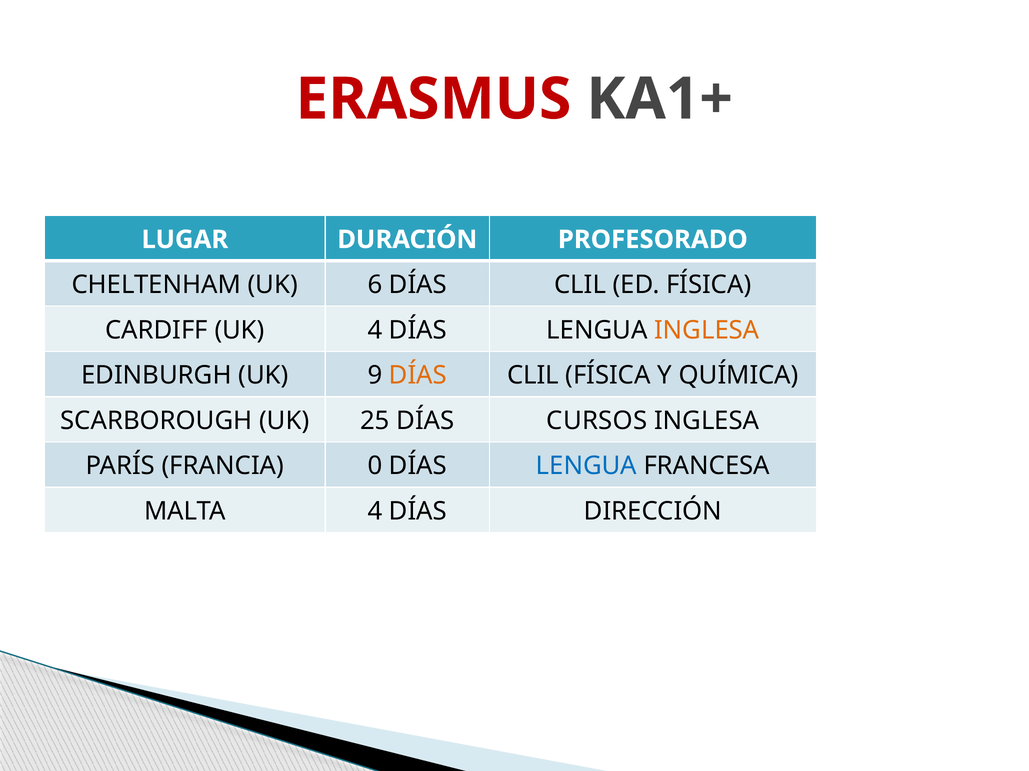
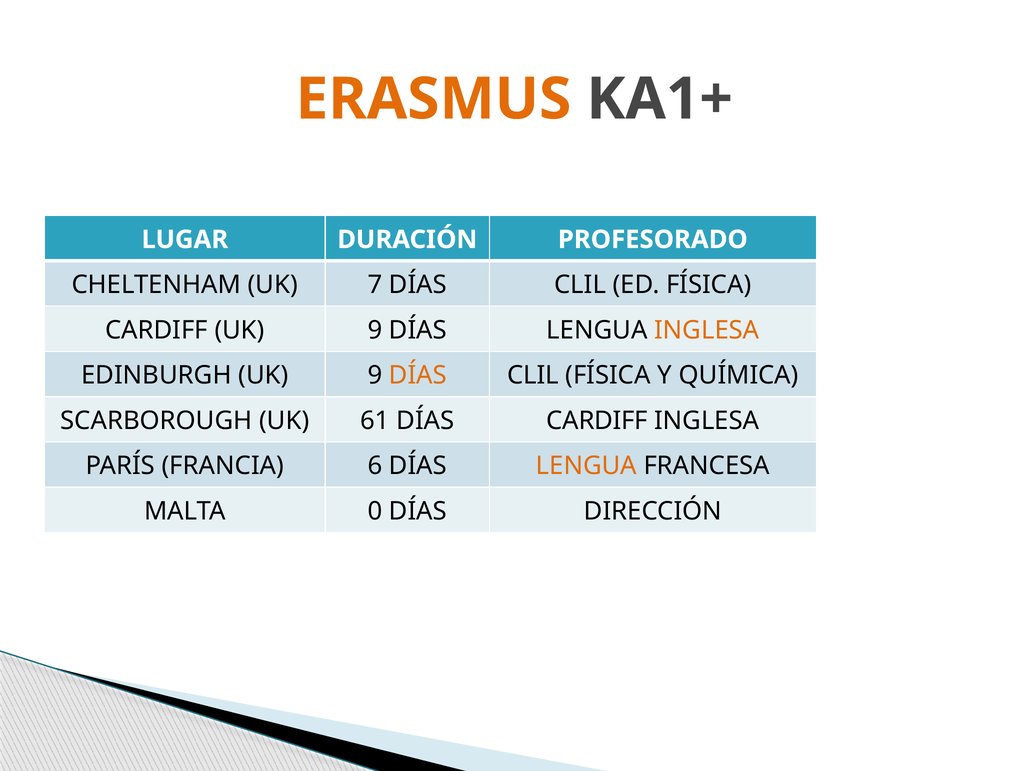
ERASMUS colour: red -> orange
6: 6 -> 7
CARDIFF UK 4: 4 -> 9
25: 25 -> 61
DÍAS CURSOS: CURSOS -> CARDIFF
0: 0 -> 6
LENGUA at (586, 466) colour: blue -> orange
MALTA 4: 4 -> 0
